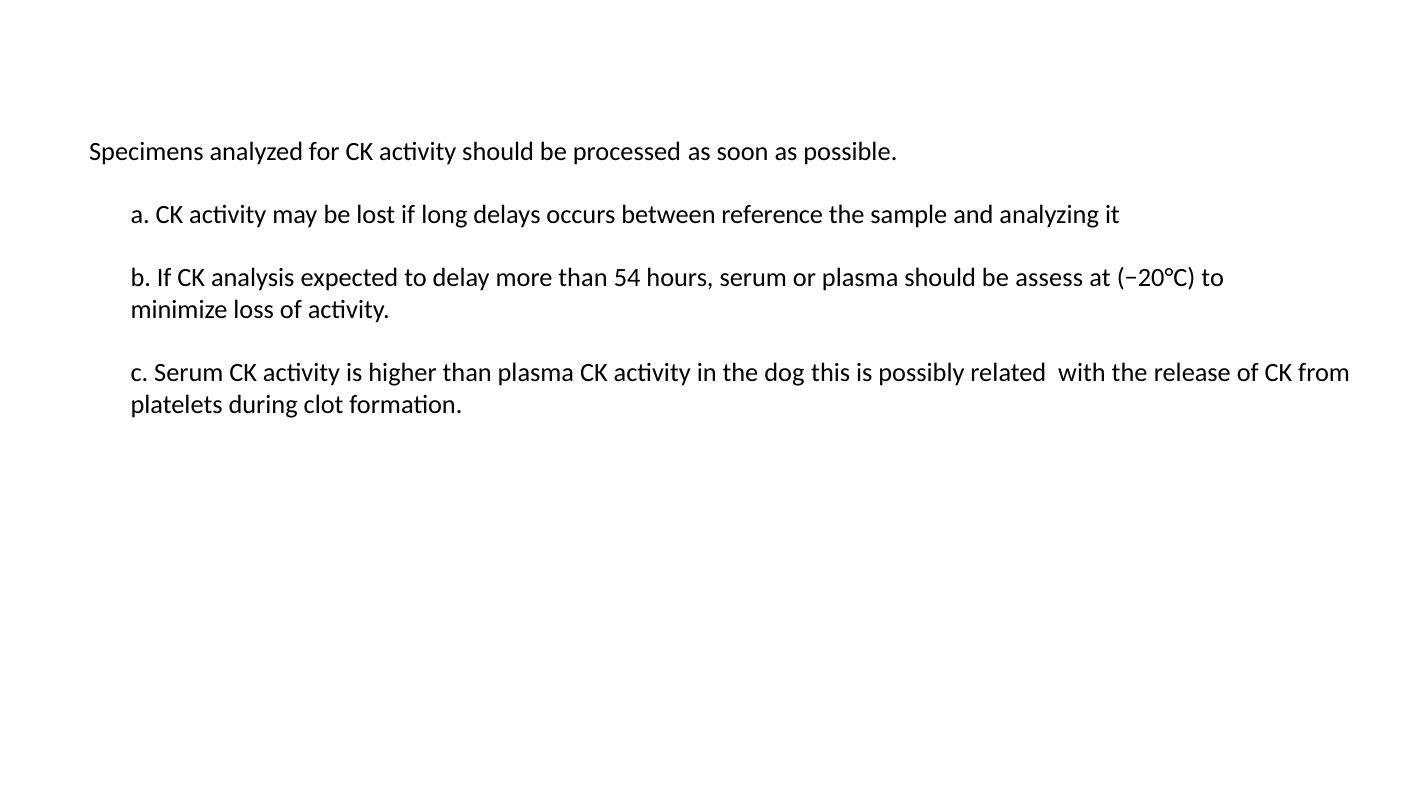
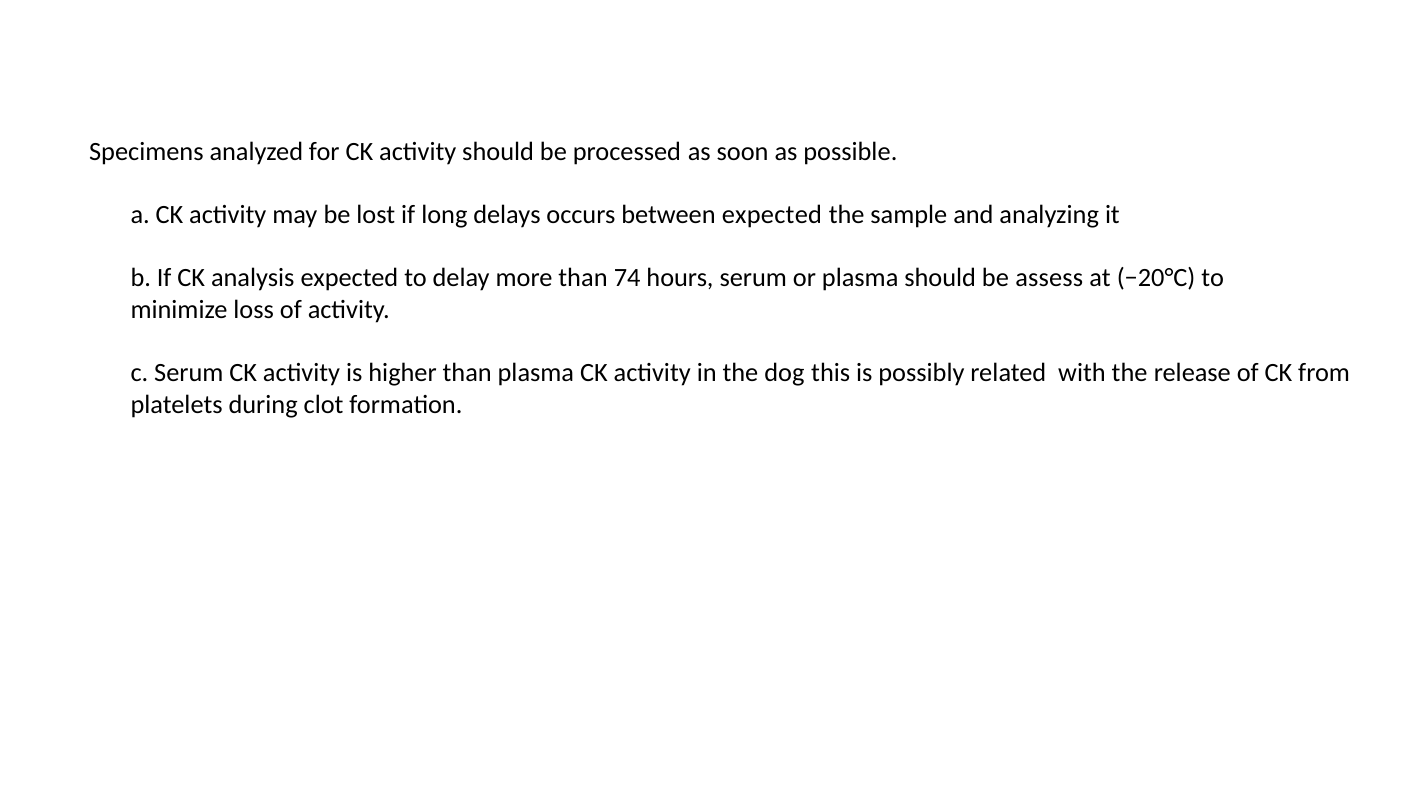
between reference: reference -> expected
54: 54 -> 74
